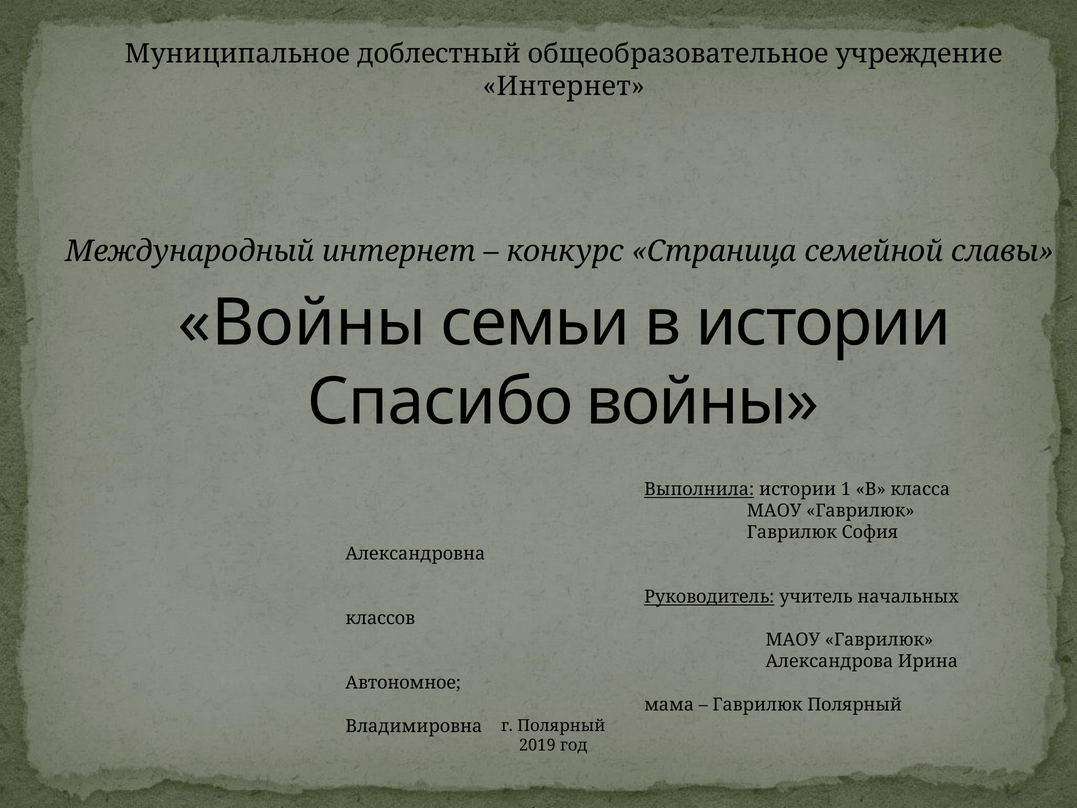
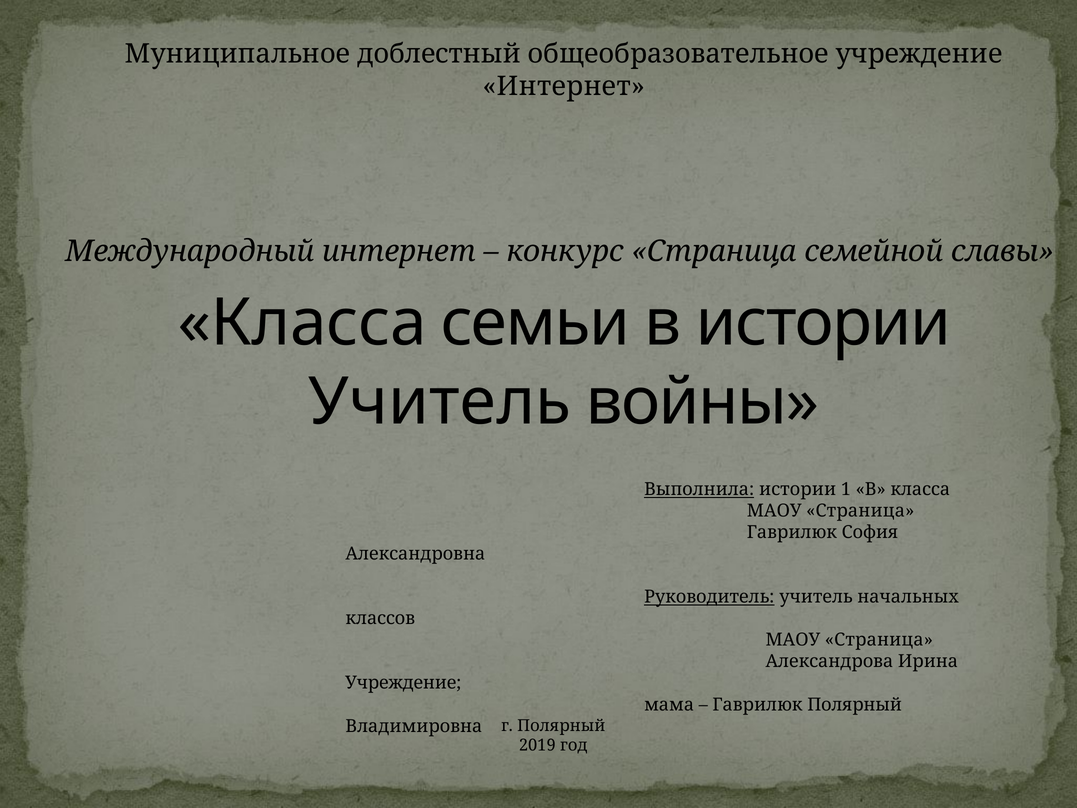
Войны at (302, 323): Войны -> Класса
Спасибо at (440, 402): Спасибо -> Учитель
Гаврилюк at (860, 511): Гаврилюк -> Страница
Гаврилюк at (879, 640): Гаврилюк -> Страница
Автономное at (403, 683): Автономное -> Учреждение
